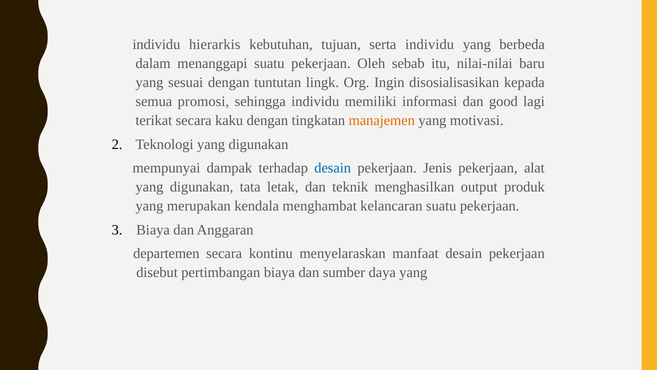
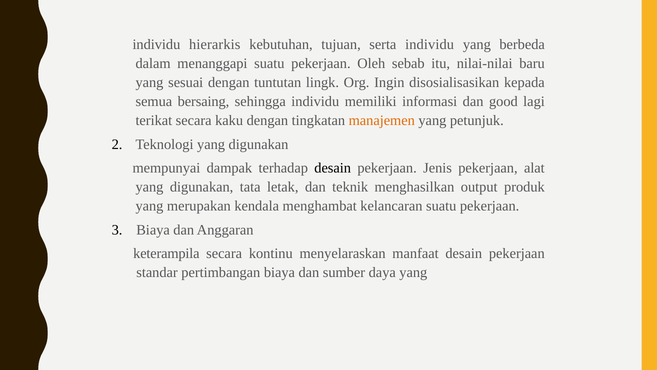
promosi: promosi -> bersaing
motivasi: motivasi -> petunjuk
desain at (333, 168) colour: blue -> black
departemen: departemen -> keterampila
disebut: disebut -> standar
